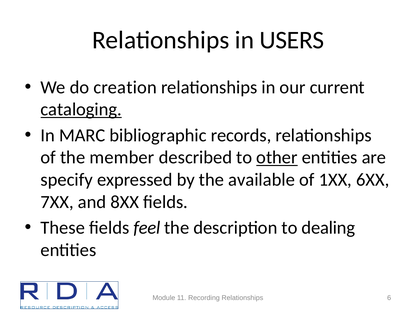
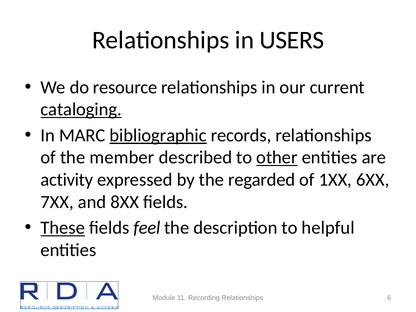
creation: creation -> resource
bibliographic underline: none -> present
specify: specify -> activity
available: available -> regarded
These underline: none -> present
dealing: dealing -> helpful
